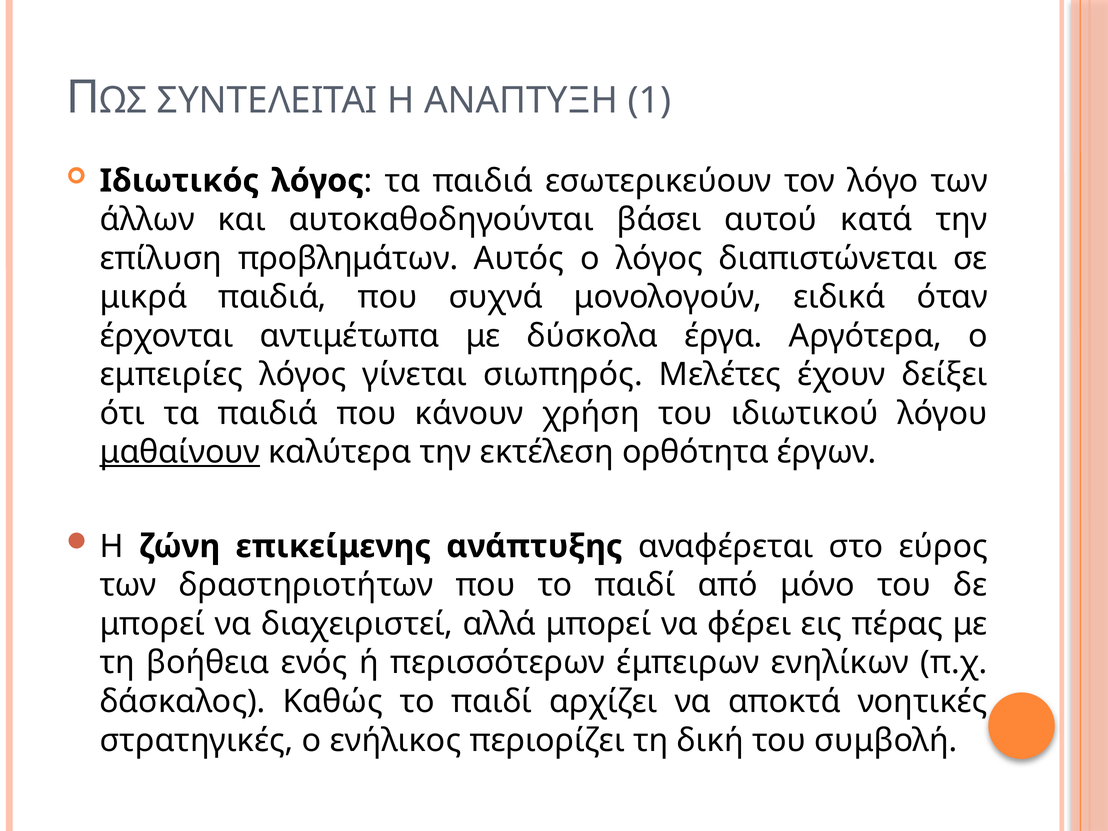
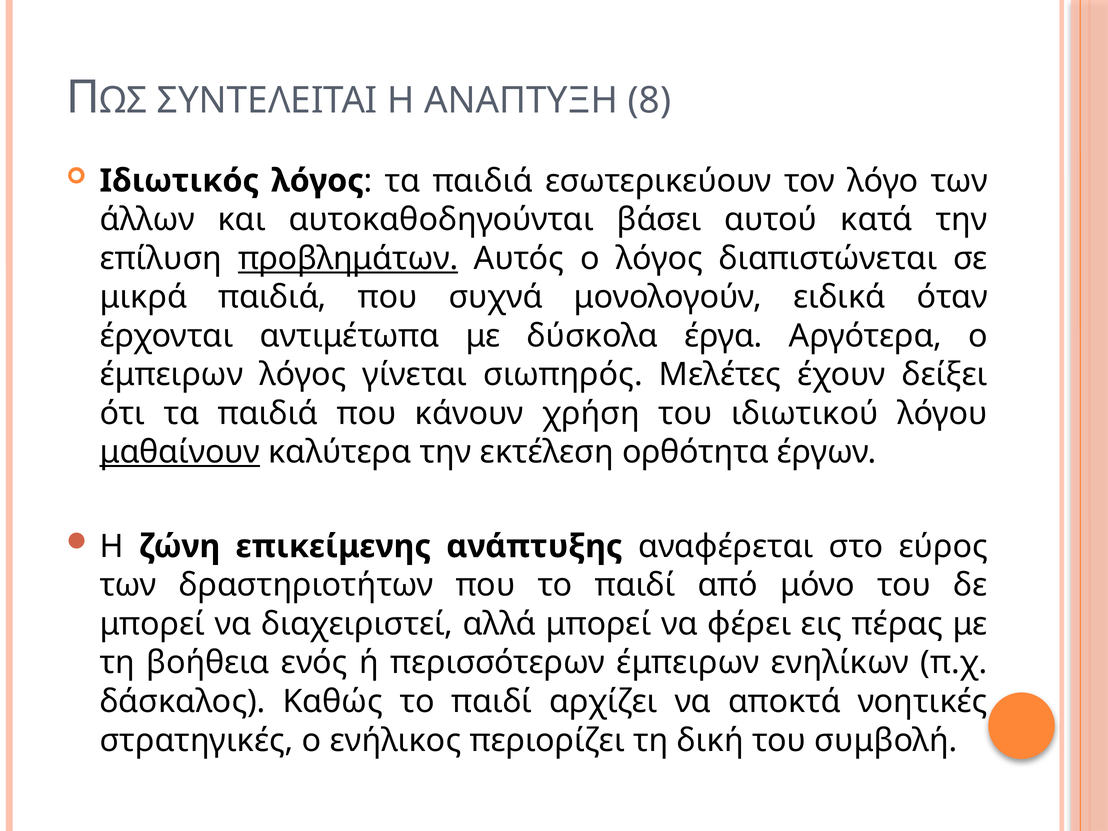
1: 1 -> 8
προβλημάτων underline: none -> present
εμπειρίες at (171, 375): εμπειρίες -> έμπειρων
